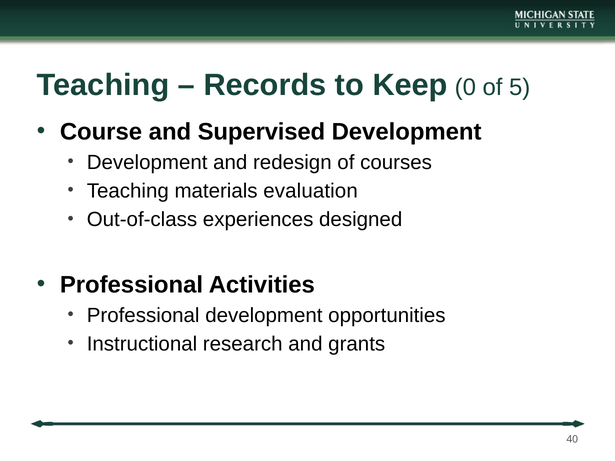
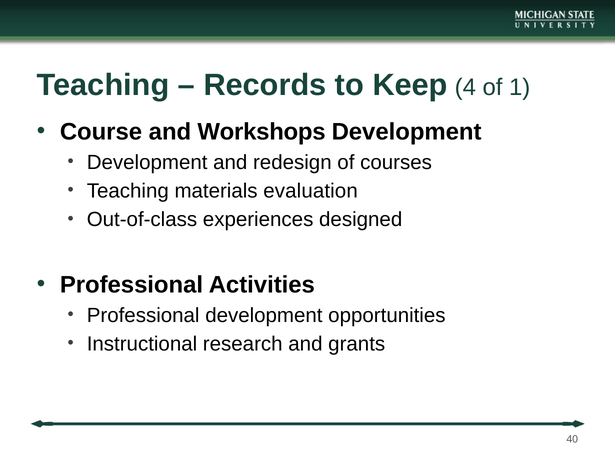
0: 0 -> 4
5: 5 -> 1
Supervised: Supervised -> Workshops
